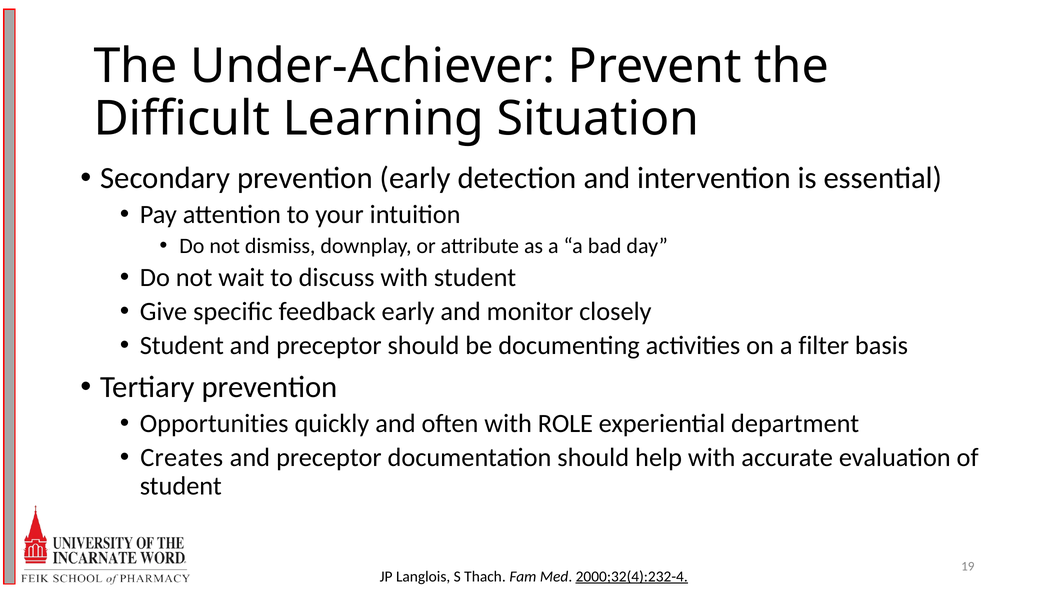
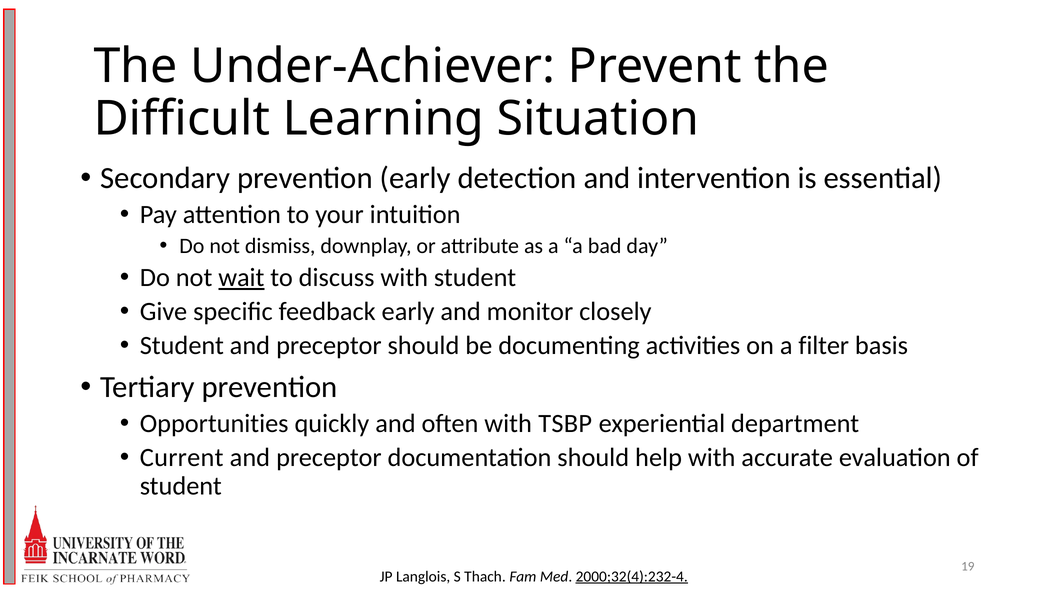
wait underline: none -> present
ROLE: ROLE -> TSBP
Creates: Creates -> Current
